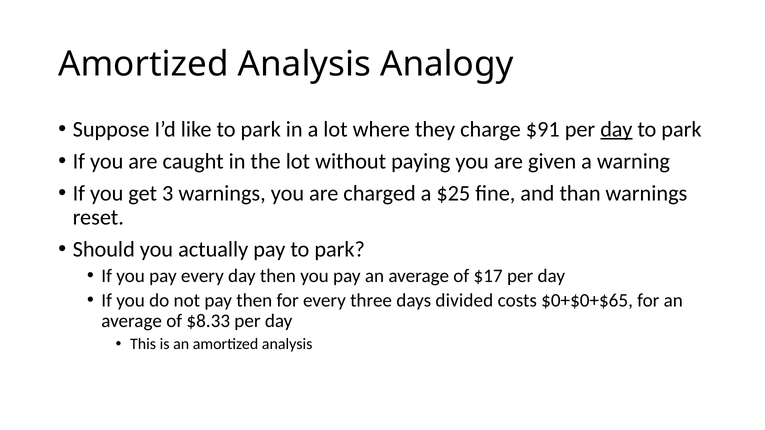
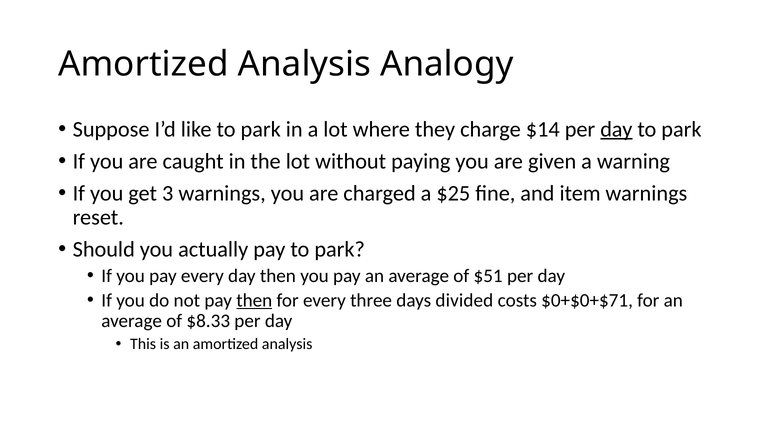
$91: $91 -> $14
than: than -> item
$17: $17 -> $51
then at (254, 301) underline: none -> present
$0+$0+$65: $0+$0+$65 -> $0+$0+$71
